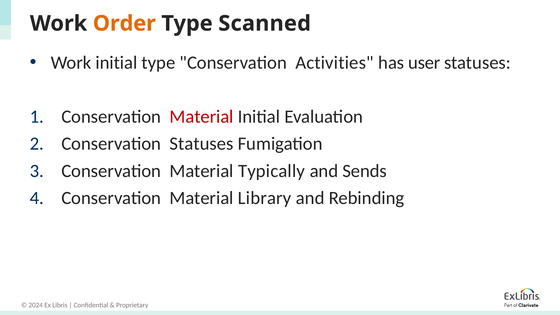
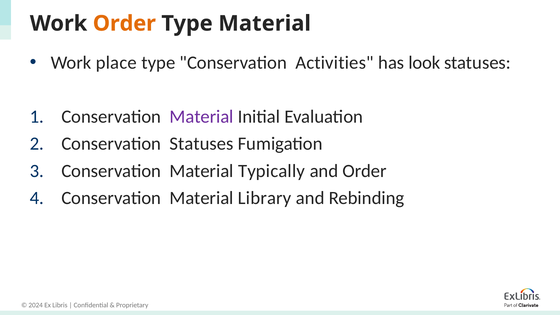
Type Scanned: Scanned -> Material
Work initial: initial -> place
user: user -> look
Material at (202, 117) colour: red -> purple
and Sends: Sends -> Order
